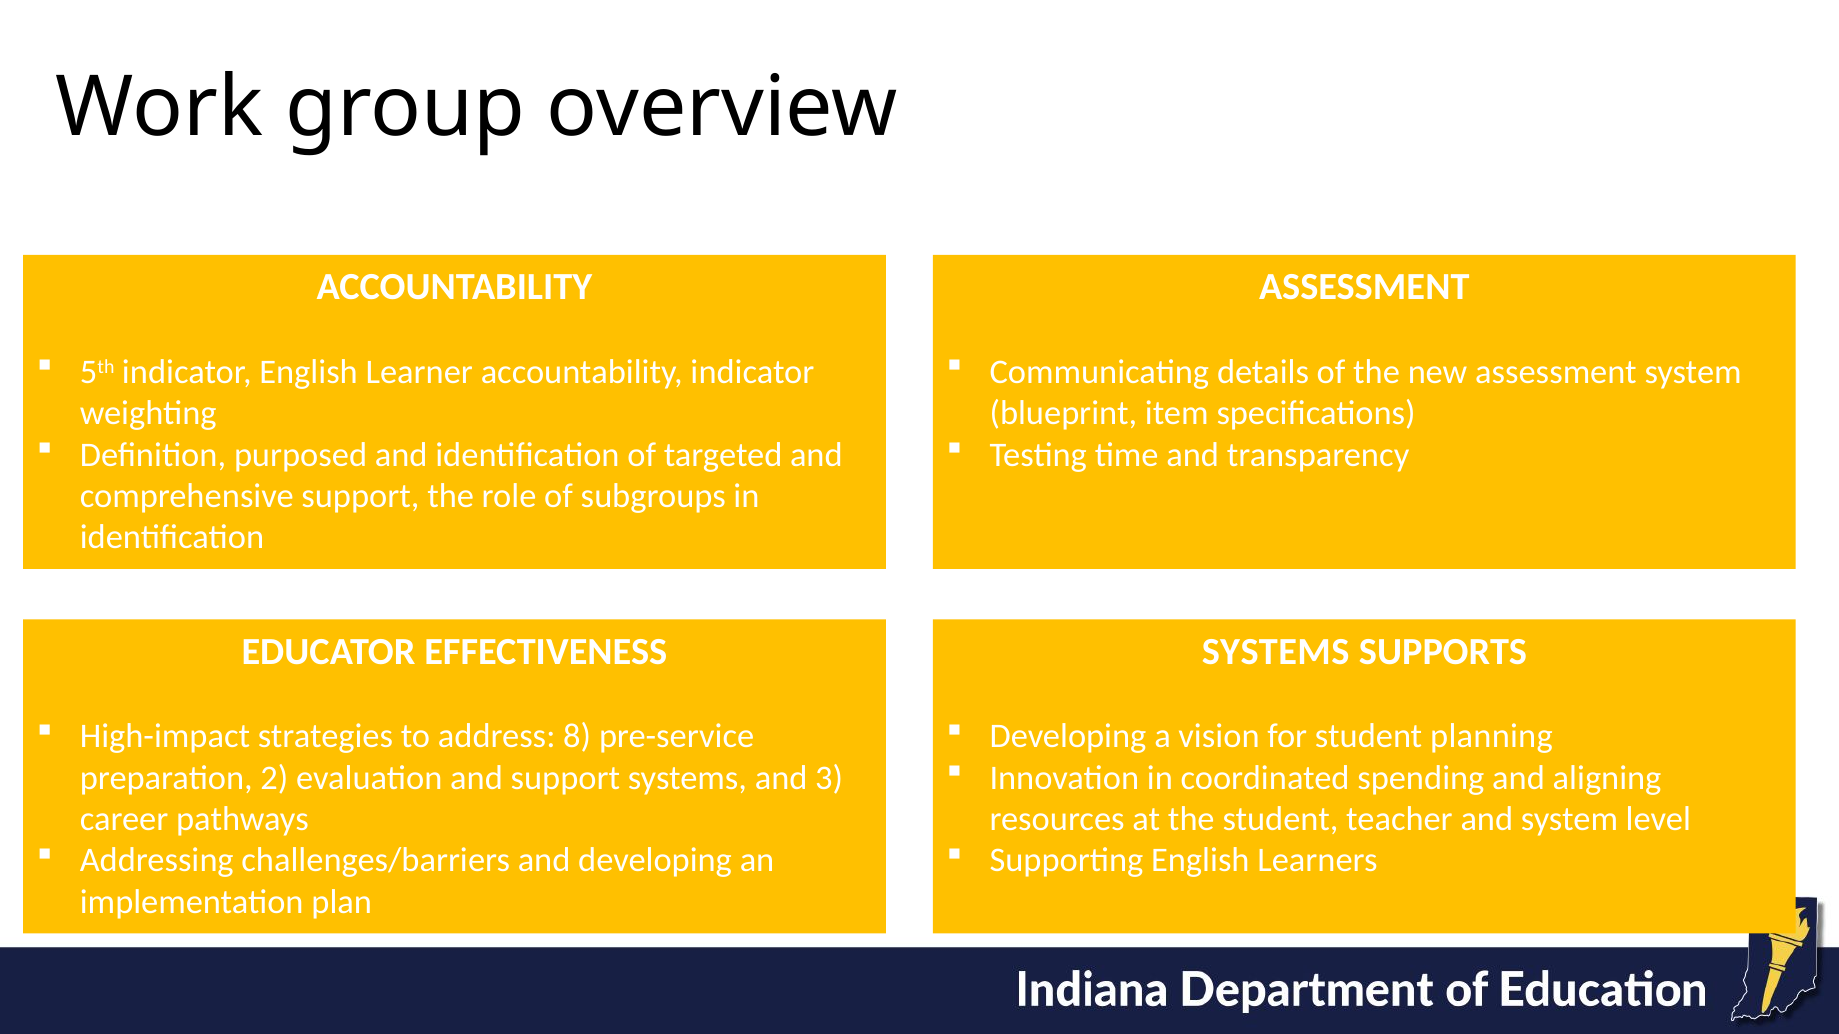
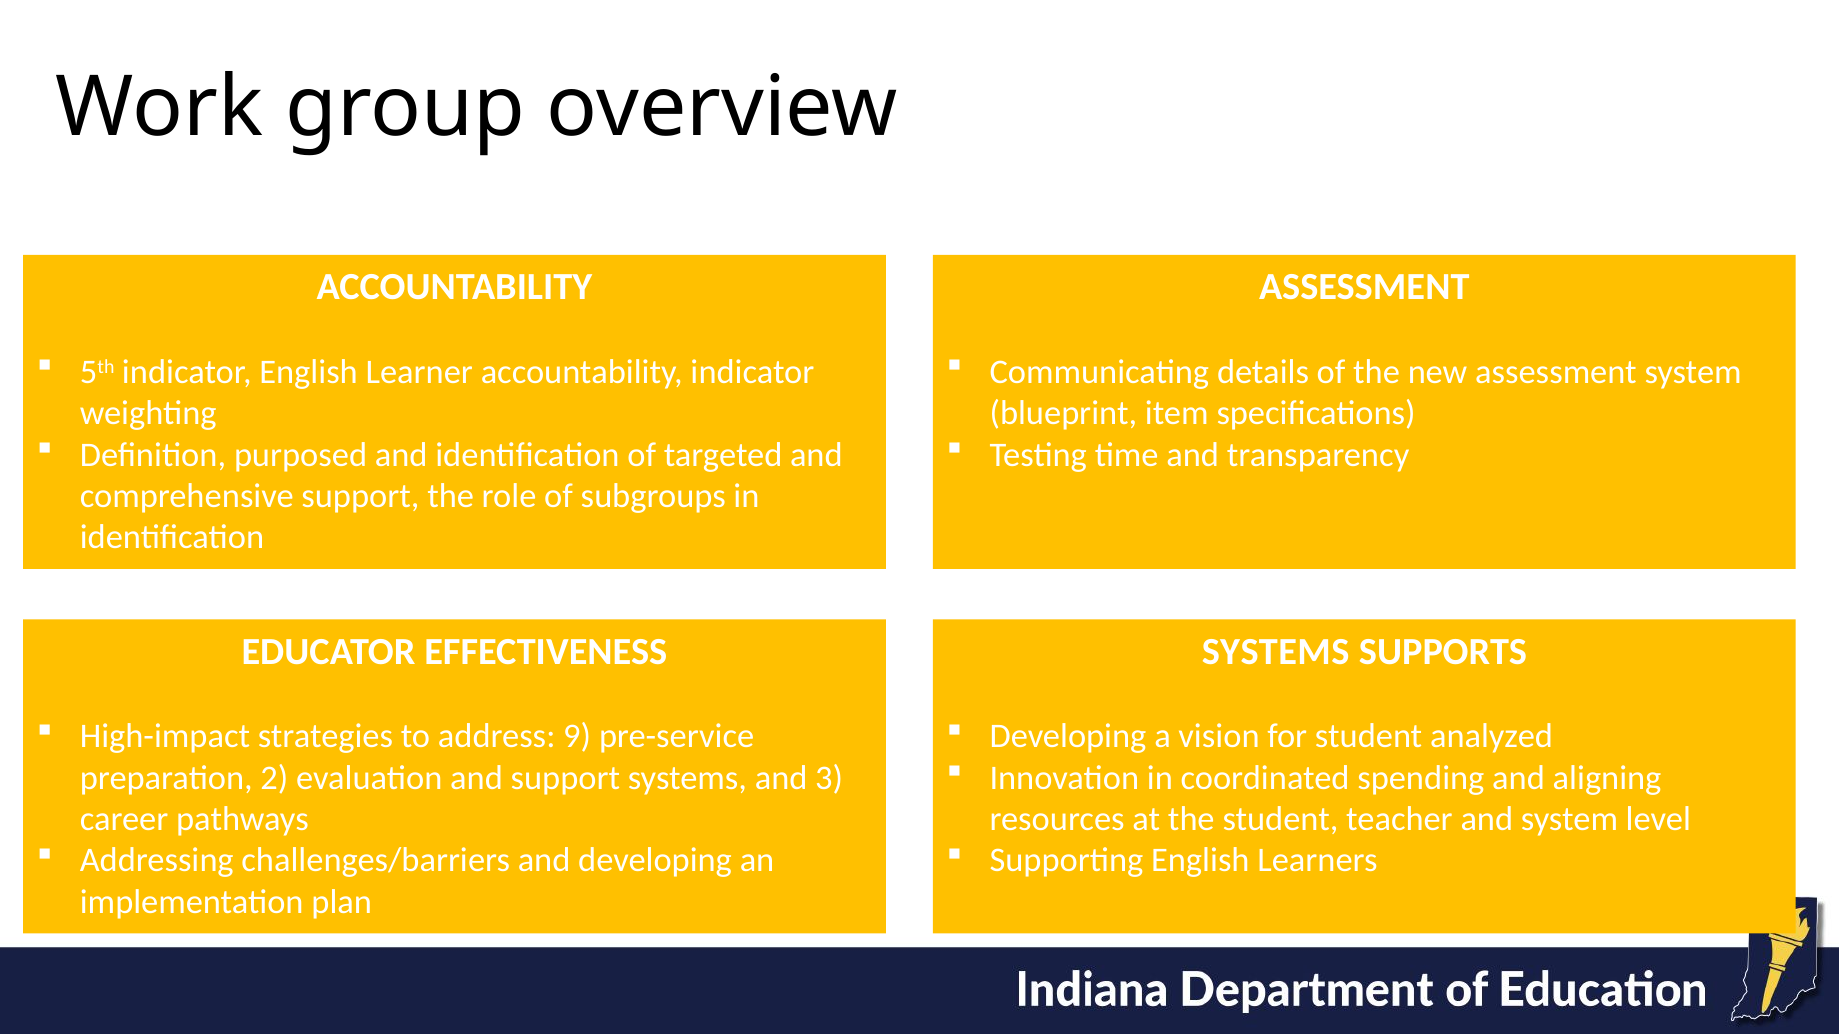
8: 8 -> 9
planning: planning -> analyzed
